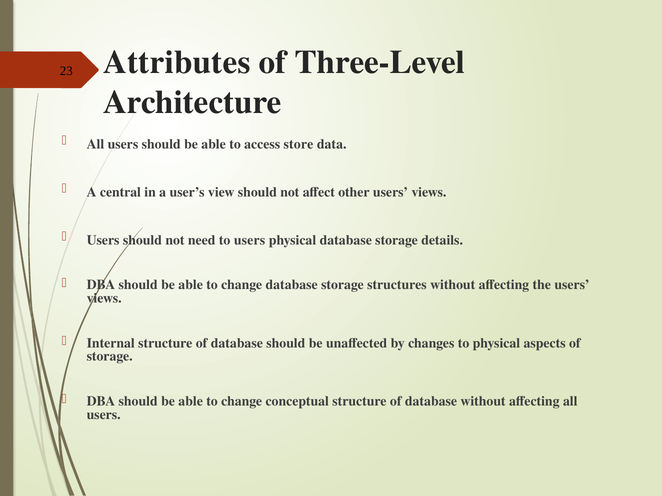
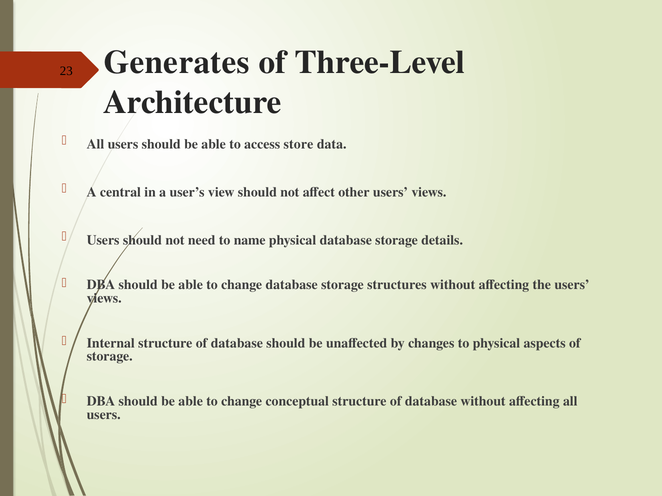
Attributes: Attributes -> Generates
to users: users -> name
